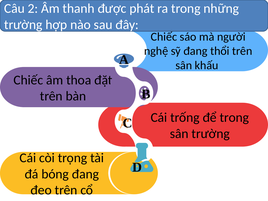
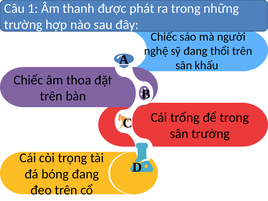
2: 2 -> 1
